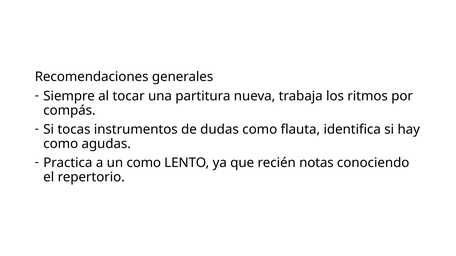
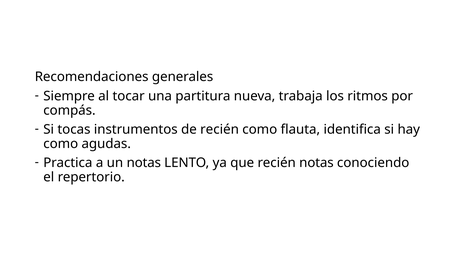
de dudas: dudas -> recién
un como: como -> notas
